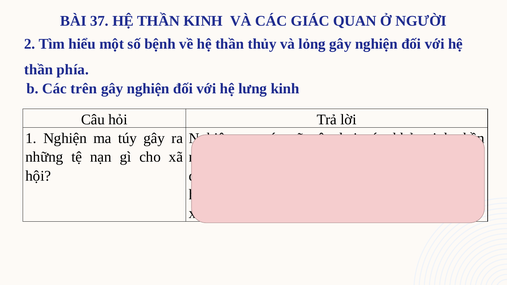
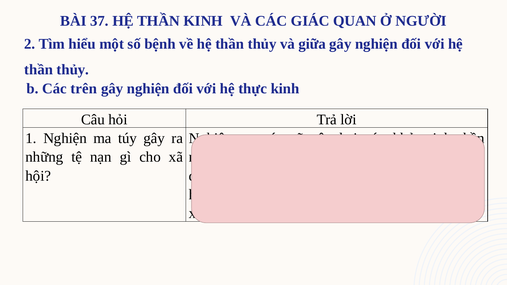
lỏng: lỏng -> giữa
phía at (73, 70): phía -> thủy
lưng: lưng -> thực
